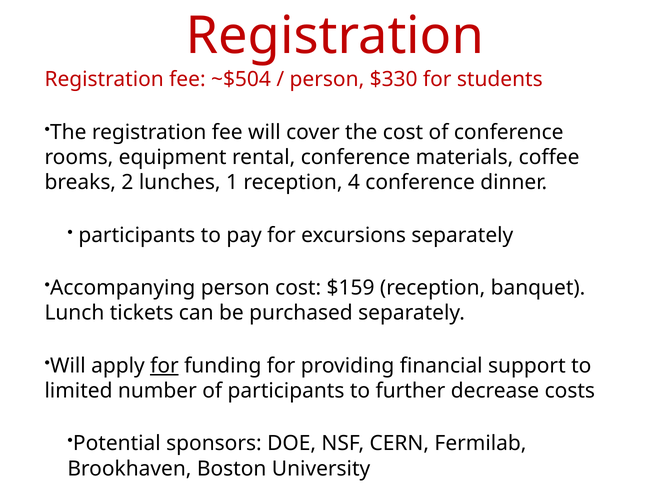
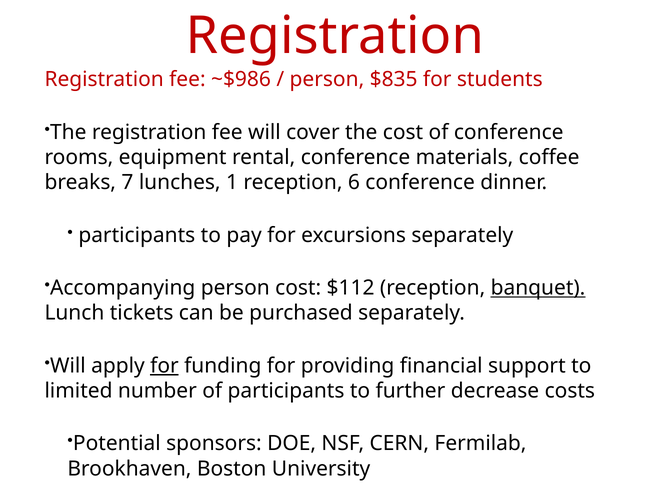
~$504: ~$504 -> ~$986
$330: $330 -> $835
2: 2 -> 7
4: 4 -> 6
$159: $159 -> $112
banquet underline: none -> present
